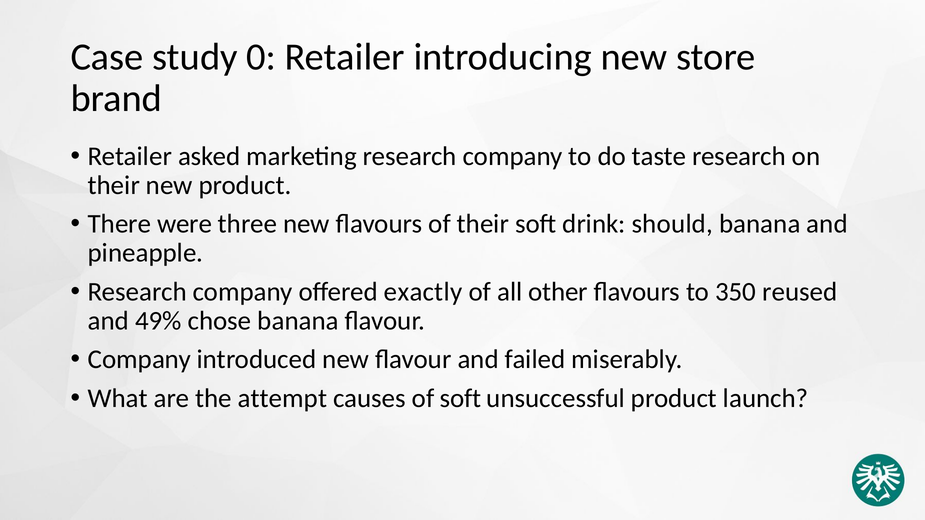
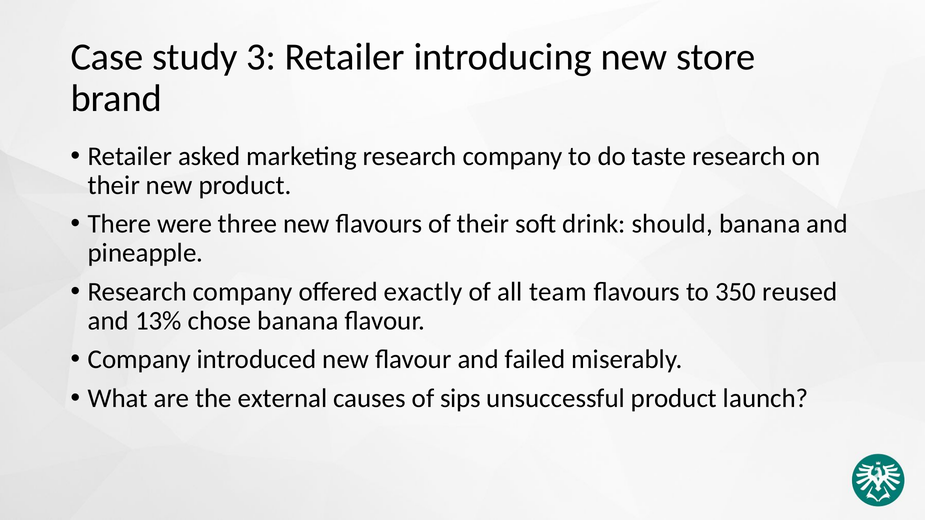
0: 0 -> 3
other: other -> team
49%: 49% -> 13%
attempt: attempt -> external
of soft: soft -> sips
